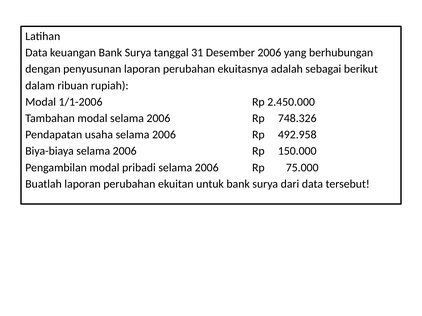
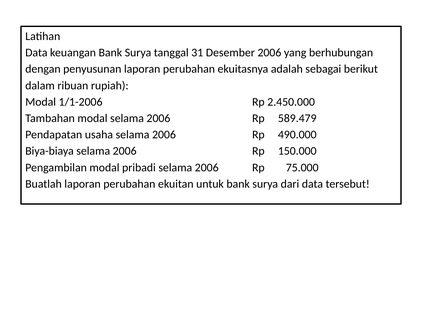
748.326: 748.326 -> 589.479
492.958: 492.958 -> 490.000
